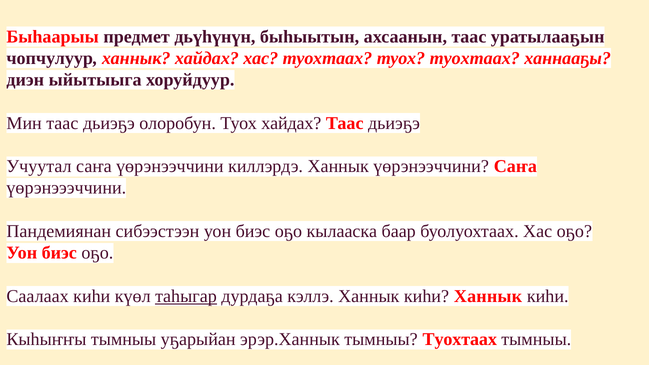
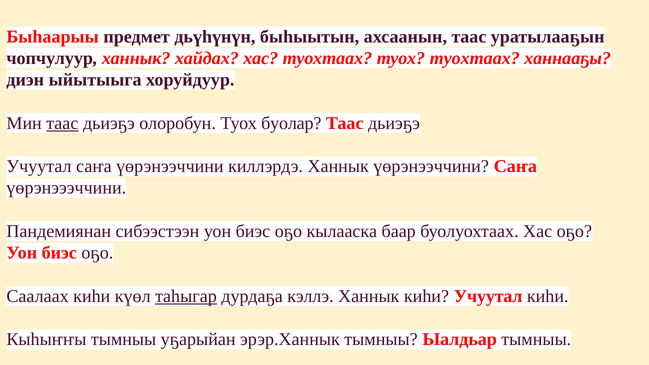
таас at (62, 123) underline: none -> present
Туох хайдах: хайдах -> буолар
киһи Ханнык: Ханнык -> Учуутал
тымныы Туохтаах: Туохтаах -> Ыалдьар
